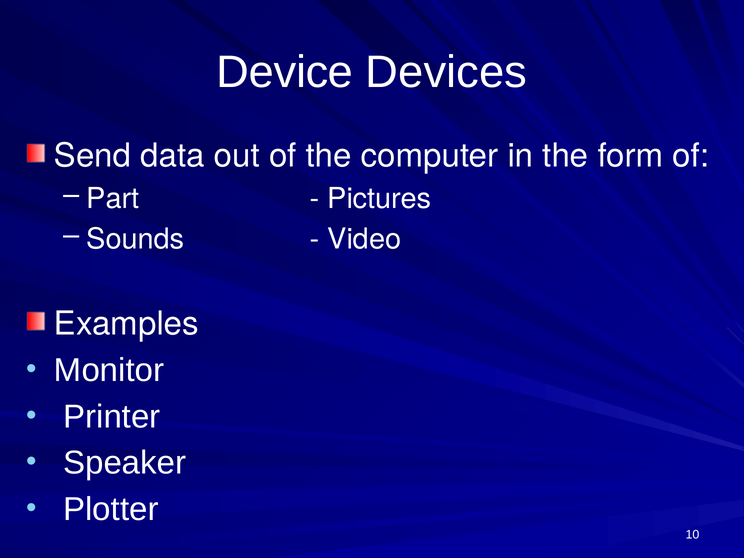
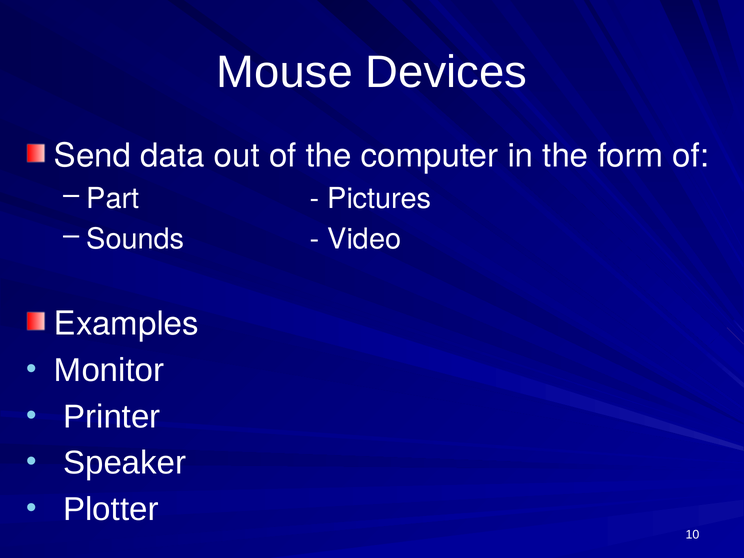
Device: Device -> Mouse
